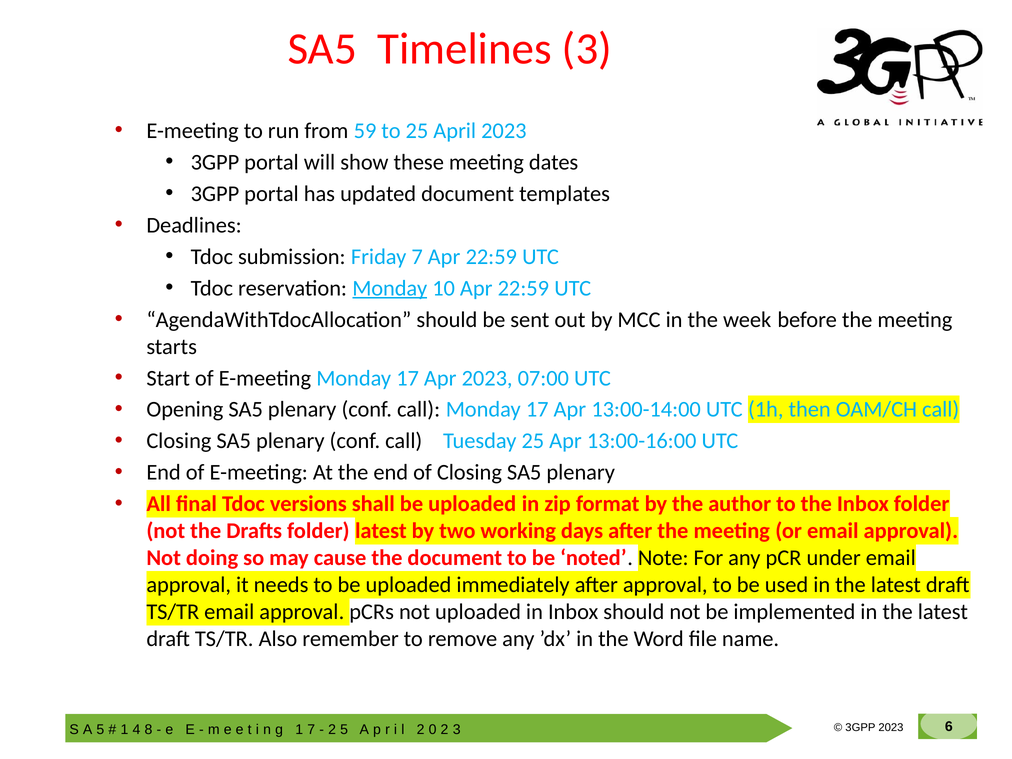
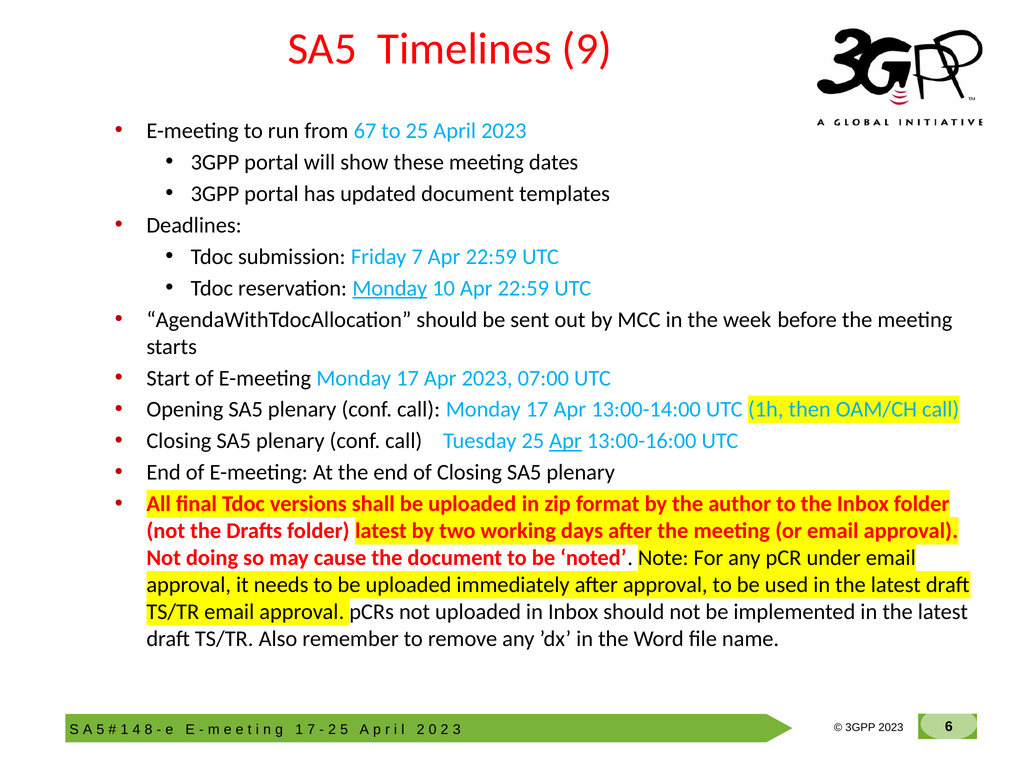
Timelines 3: 3 -> 9
59: 59 -> 67
Apr at (566, 441) underline: none -> present
